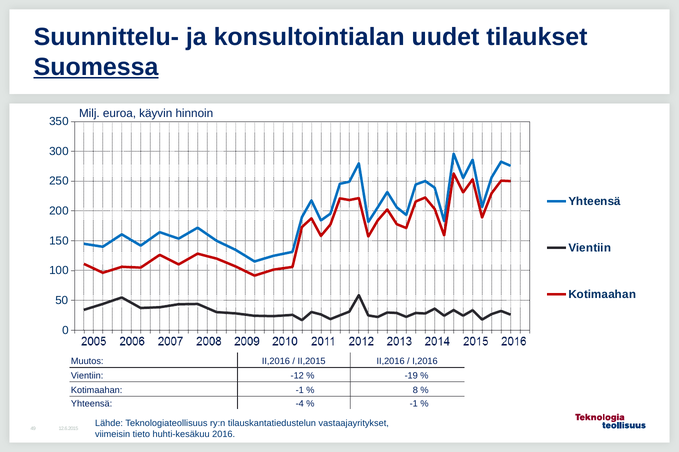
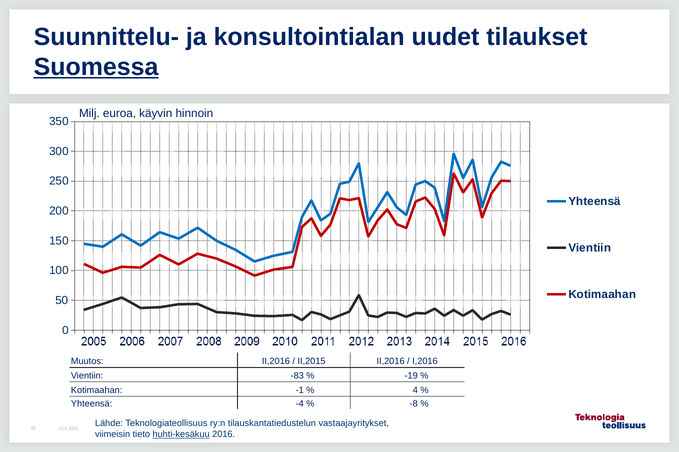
-12: -12 -> -83
8: 8 -> 4
-1 at (414, 404): -1 -> -8
huhti-kesäkuu underline: none -> present
